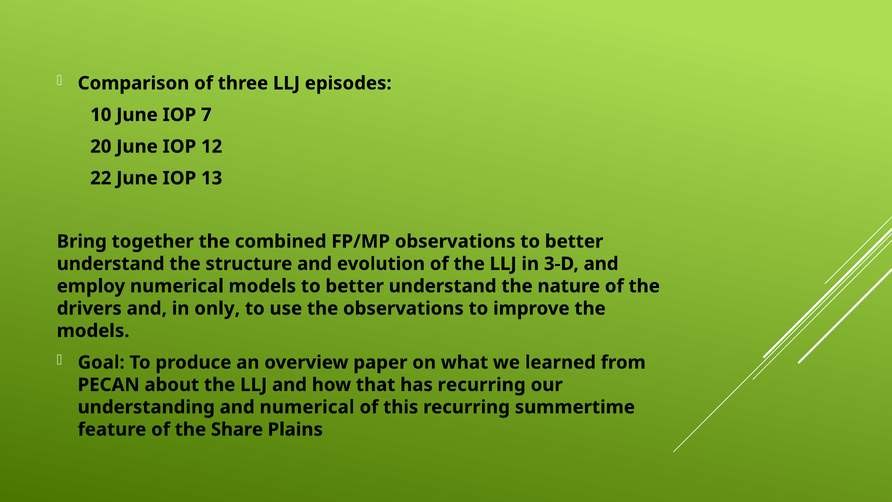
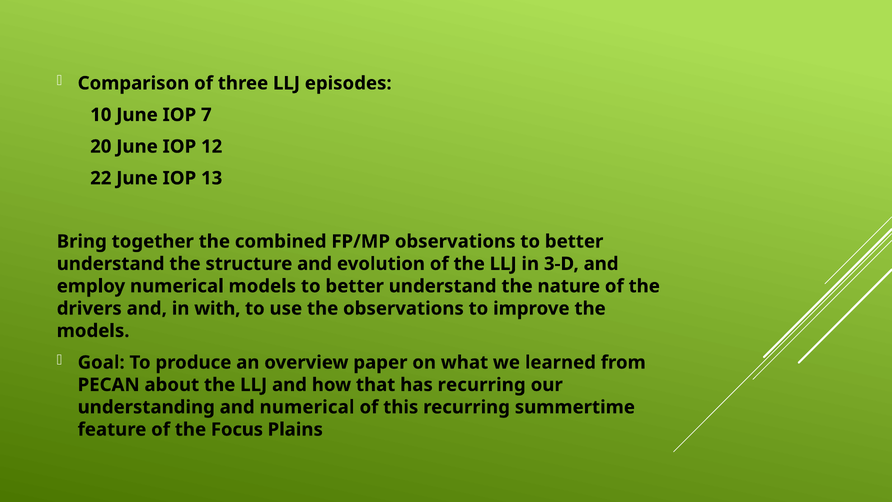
only: only -> with
Share: Share -> Focus
